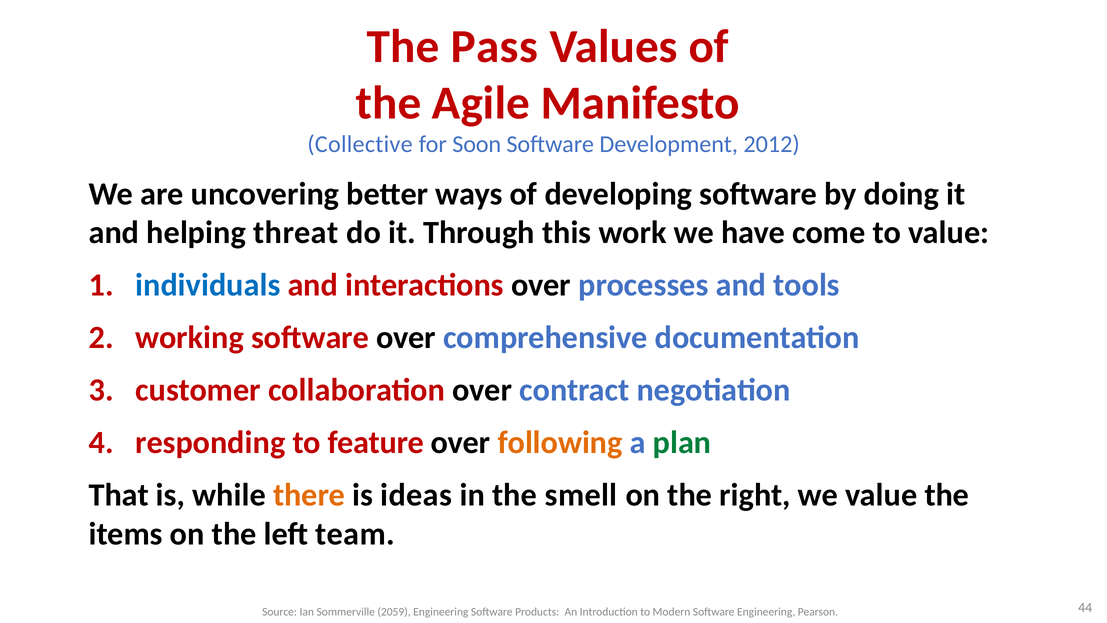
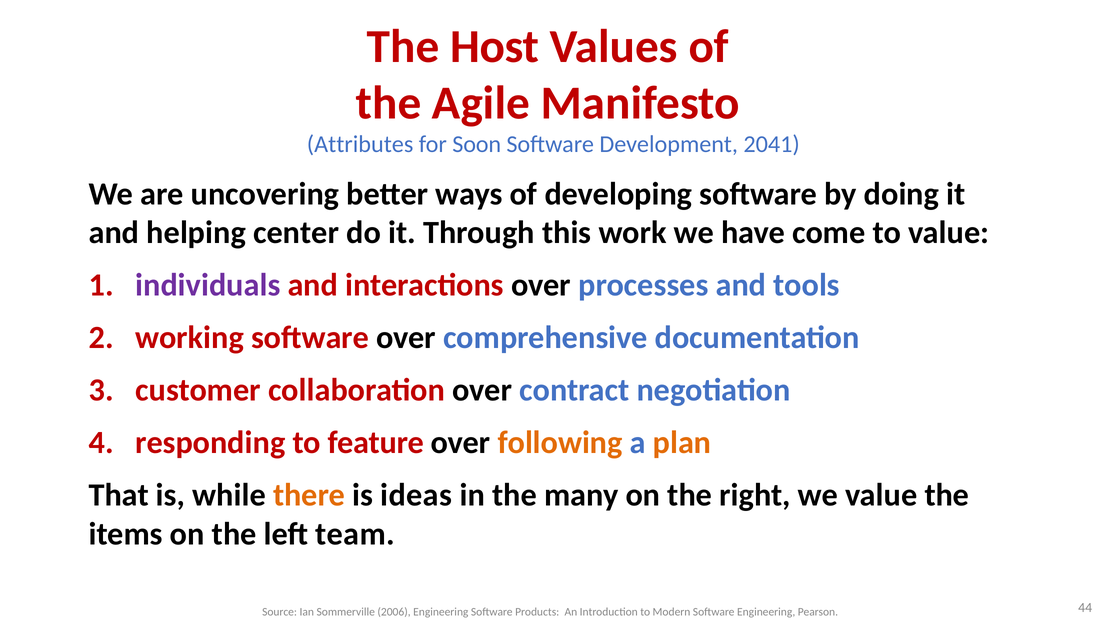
Pass: Pass -> Host
Collective: Collective -> Attributes
2012: 2012 -> 2041
threat: threat -> center
individuals colour: blue -> purple
plan colour: green -> orange
smell: smell -> many
2059: 2059 -> 2006
